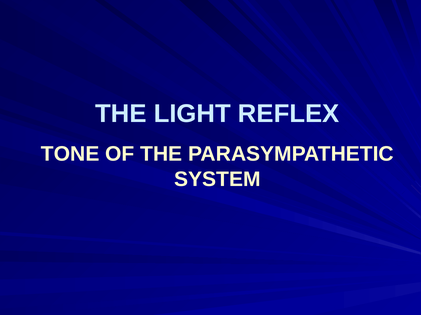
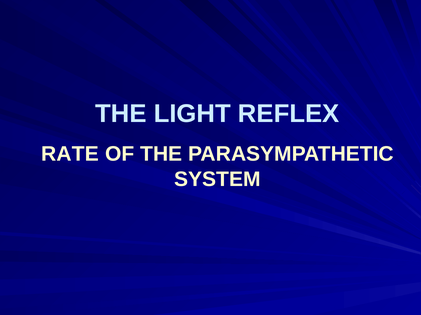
TONE: TONE -> RATE
